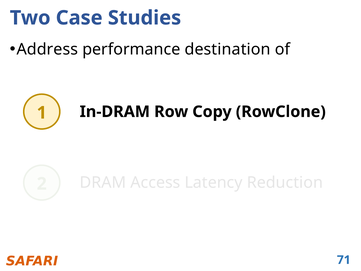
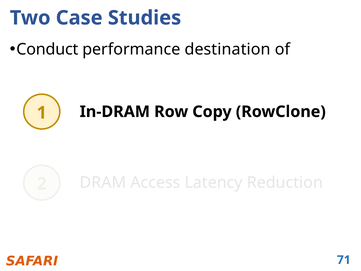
Address: Address -> Conduct
